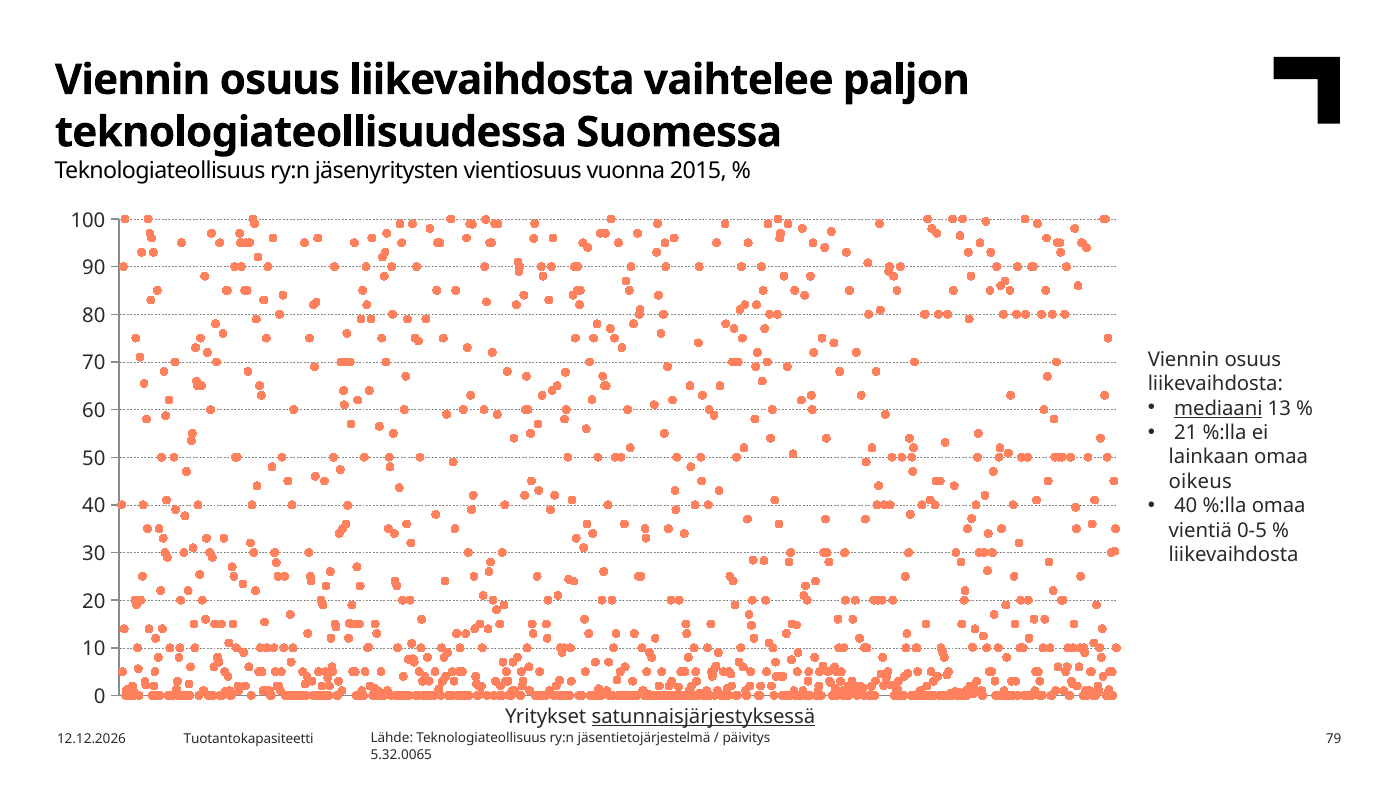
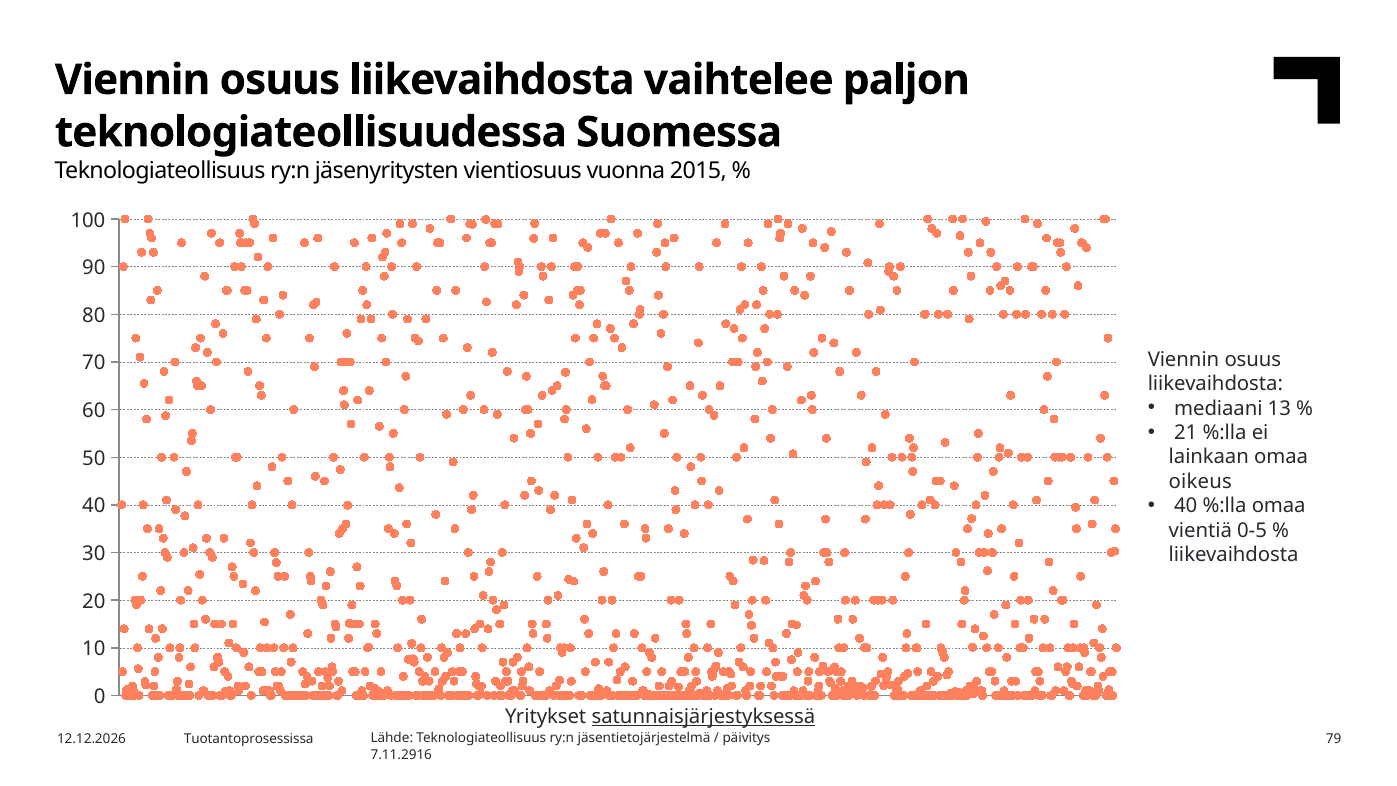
mediaani underline: present -> none
Tuotantokapasiteetti: Tuotantokapasiteetti -> Tuotantoprosessissa
5.32.0065: 5.32.0065 -> 7.11.2916
